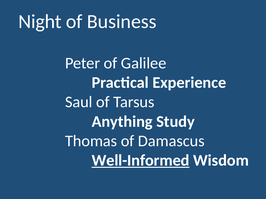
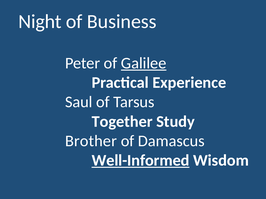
Galilee underline: none -> present
Anything: Anything -> Together
Thomas: Thomas -> Brother
